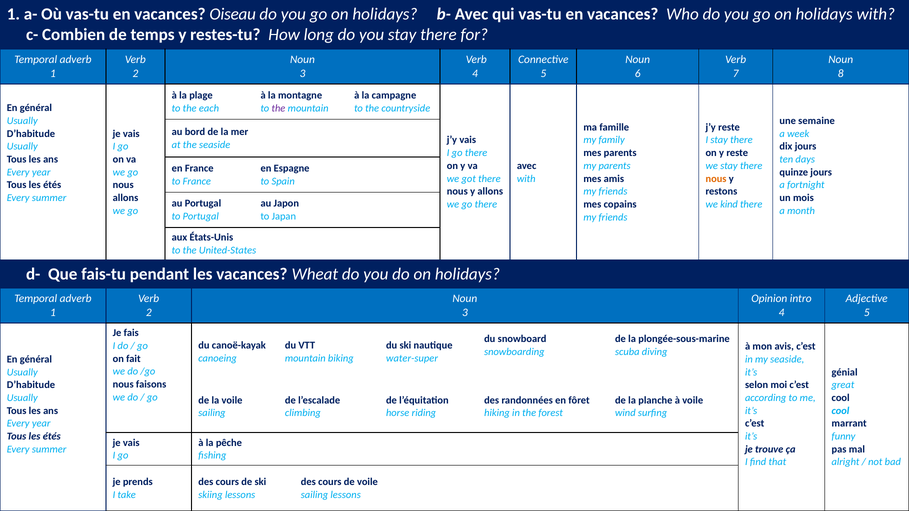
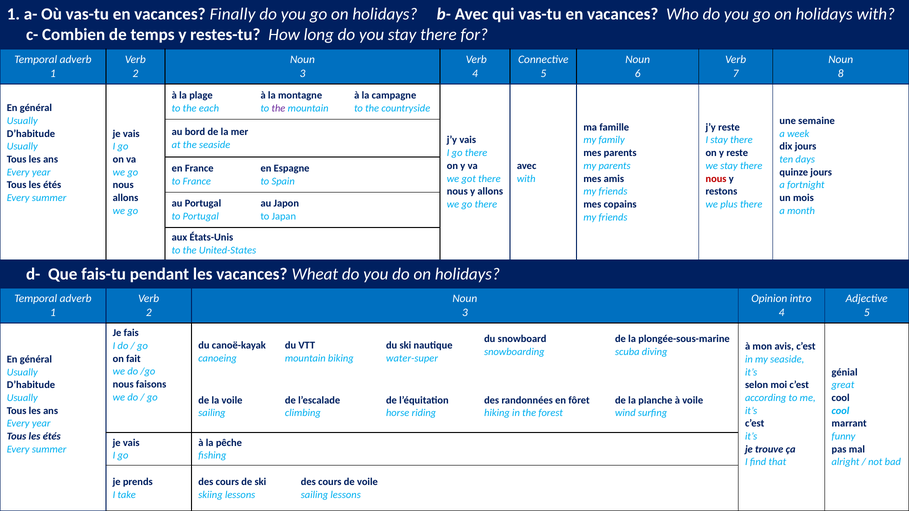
Oiseau: Oiseau -> Finally
nous at (716, 179) colour: orange -> red
kind: kind -> plus
